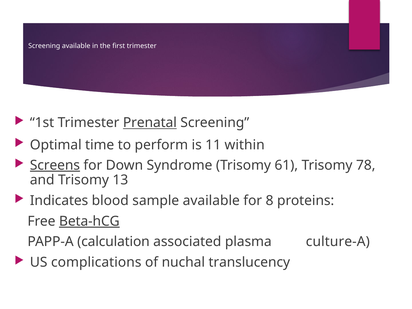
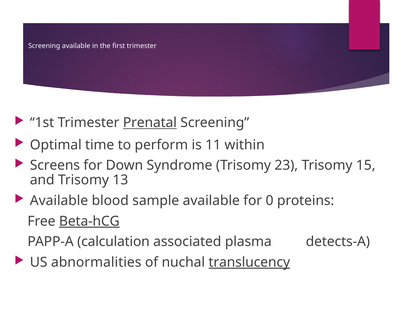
Screens underline: present -> none
61: 61 -> 23
78: 78 -> 15
Indicates at (59, 201): Indicates -> Available
8: 8 -> 0
culture-A: culture-A -> detects-A
complications: complications -> abnormalities
translucency underline: none -> present
